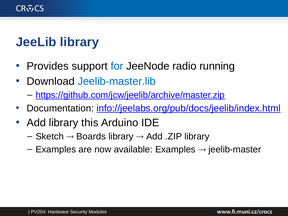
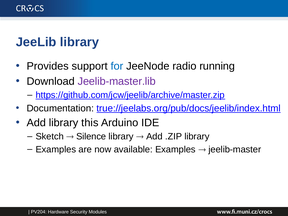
Jeelib-master.lib colour: blue -> purple
info://jeelabs.org/pub/docs/jeelib/index.html: info://jeelabs.org/pub/docs/jeelib/index.html -> true://jeelabs.org/pub/docs/jeelib/index.html
Boards: Boards -> Silence
